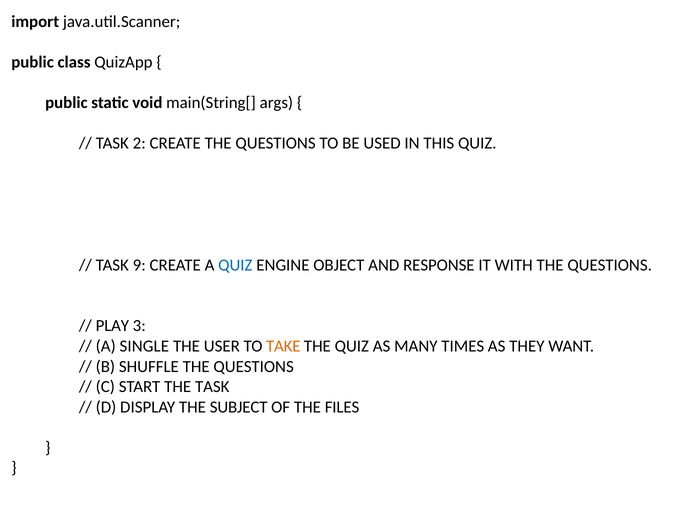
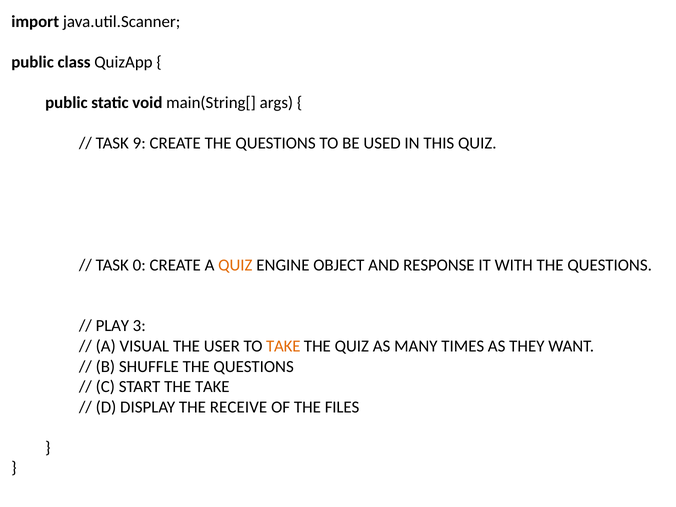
2: 2 -> 9
9: 9 -> 0
QUIZ at (235, 265) colour: blue -> orange
SINGLE: SINGLE -> VISUAL
THE TASK: TASK -> TAKE
SUBJECT: SUBJECT -> RECEIVE
